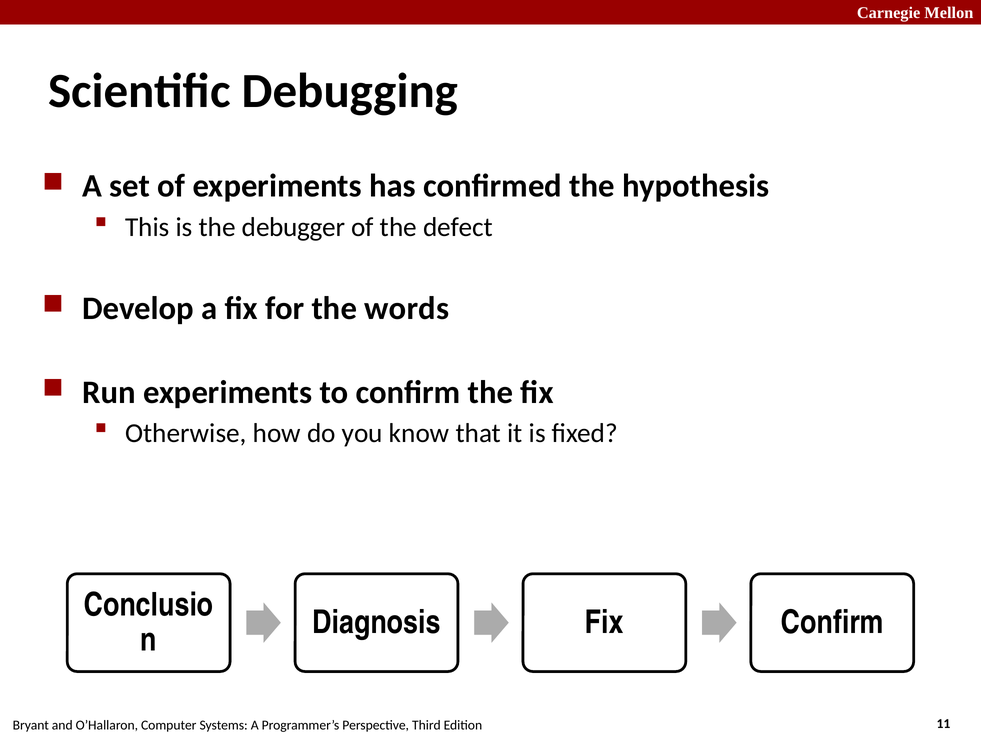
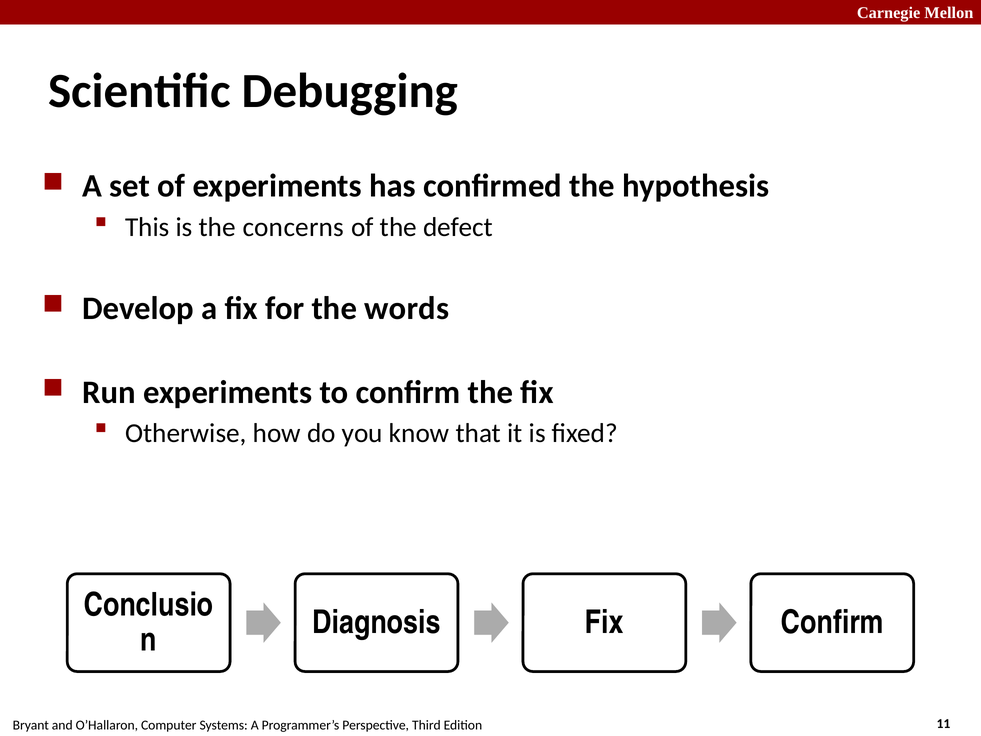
debugger: debugger -> concerns
